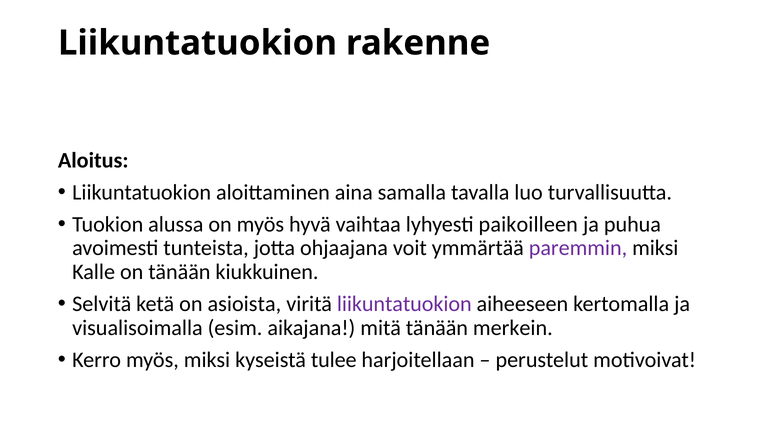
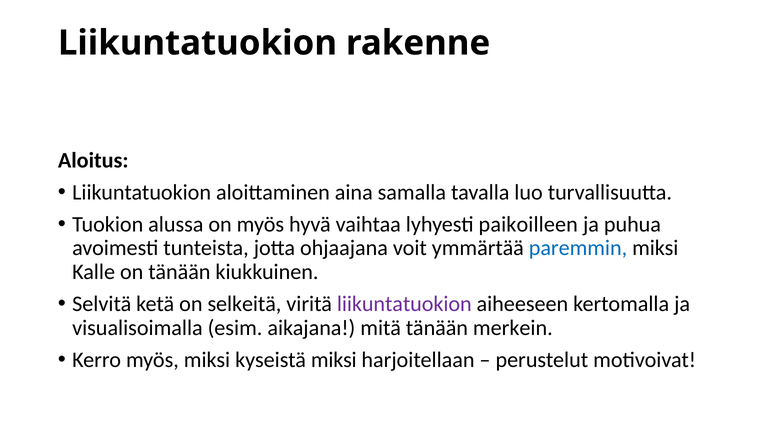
paremmin colour: purple -> blue
asioista: asioista -> selkeitä
kyseistä tulee: tulee -> miksi
